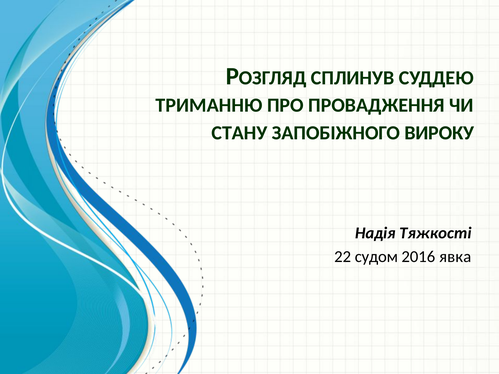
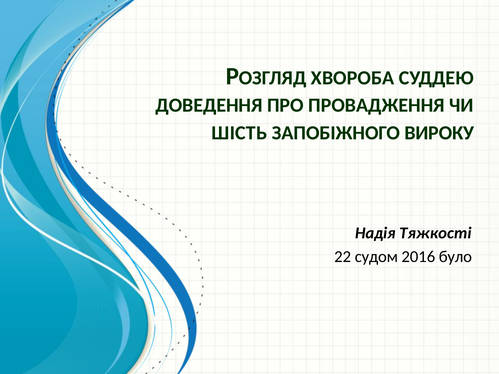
СПЛИНУВ: СПЛИНУВ -> ХВОРОБА
ТРИМАННЮ: ТРИМАННЮ -> ДОВЕДЕННЯ
СТАНУ: СТАНУ -> ШІСТЬ
явка: явка -> було
